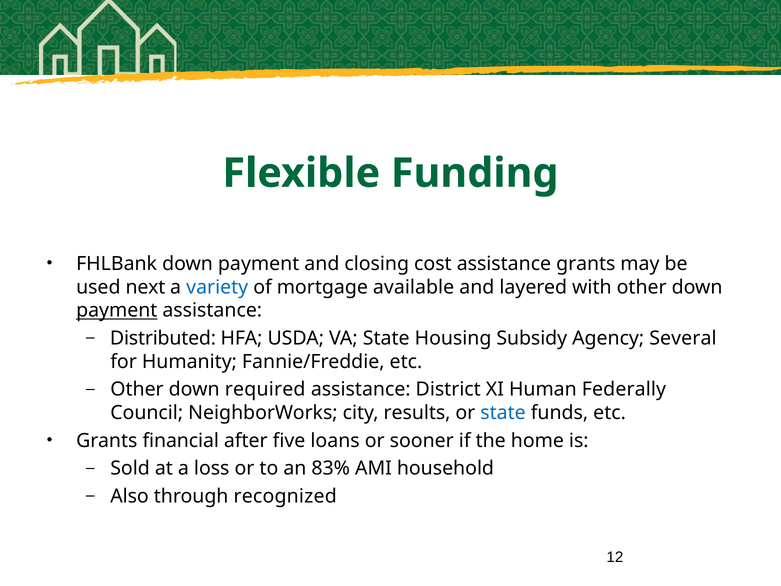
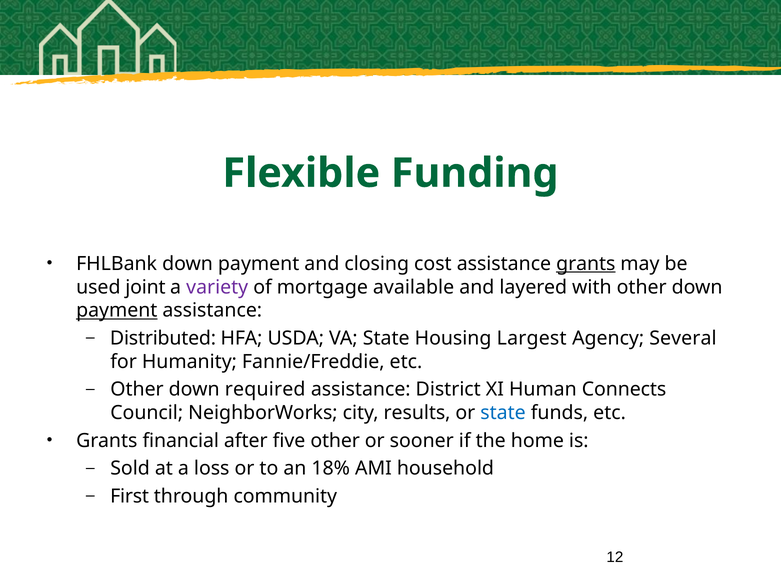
grants at (586, 264) underline: none -> present
next: next -> joint
variety colour: blue -> purple
Subsidy: Subsidy -> Largest
Federally: Federally -> Connects
five loans: loans -> other
83%: 83% -> 18%
Also: Also -> First
recognized: recognized -> community
